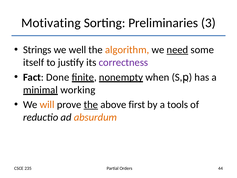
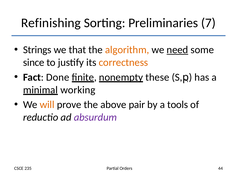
Motivating: Motivating -> Refinishing
3: 3 -> 7
well: well -> that
itself: itself -> since
correctness colour: purple -> orange
when: when -> these
the at (91, 105) underline: present -> none
first: first -> pair
absurdum colour: orange -> purple
